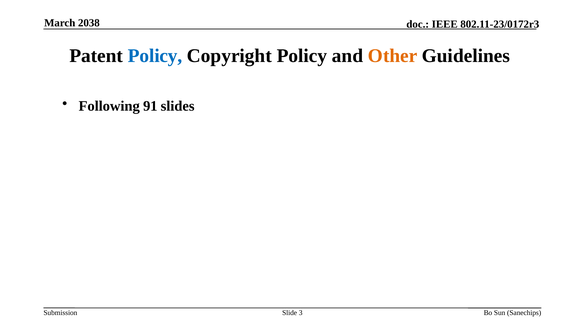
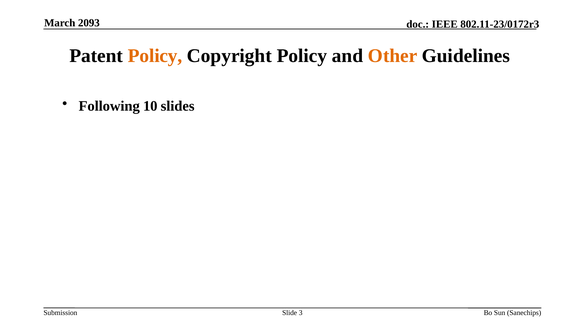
2038: 2038 -> 2093
Policy at (155, 56) colour: blue -> orange
91: 91 -> 10
